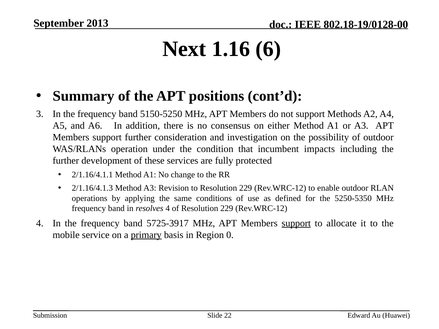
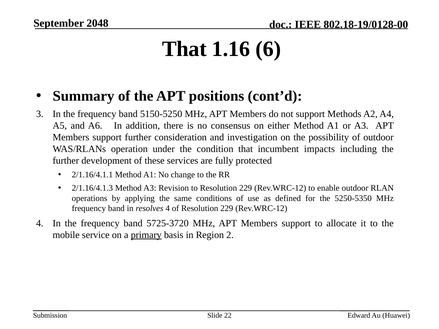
2013: 2013 -> 2048
Next at (184, 49): Next -> That
5725-3917: 5725-3917 -> 5725-3720
support at (296, 223) underline: present -> none
0: 0 -> 2
